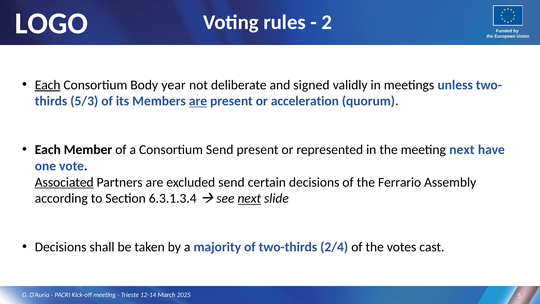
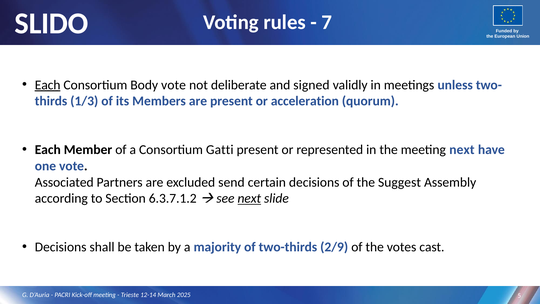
LOGO: LOGO -> SLIDO
2: 2 -> 7
Body year: year -> vote
5/3: 5/3 -> 1/3
are at (198, 101) underline: present -> none
Consortium Send: Send -> Gatti
Associated underline: present -> none
Ferrario: Ferrario -> Suggest
6.3.1.3.4: 6.3.1.3.4 -> 6.3.7.1.2
2/4: 2/4 -> 2/9
